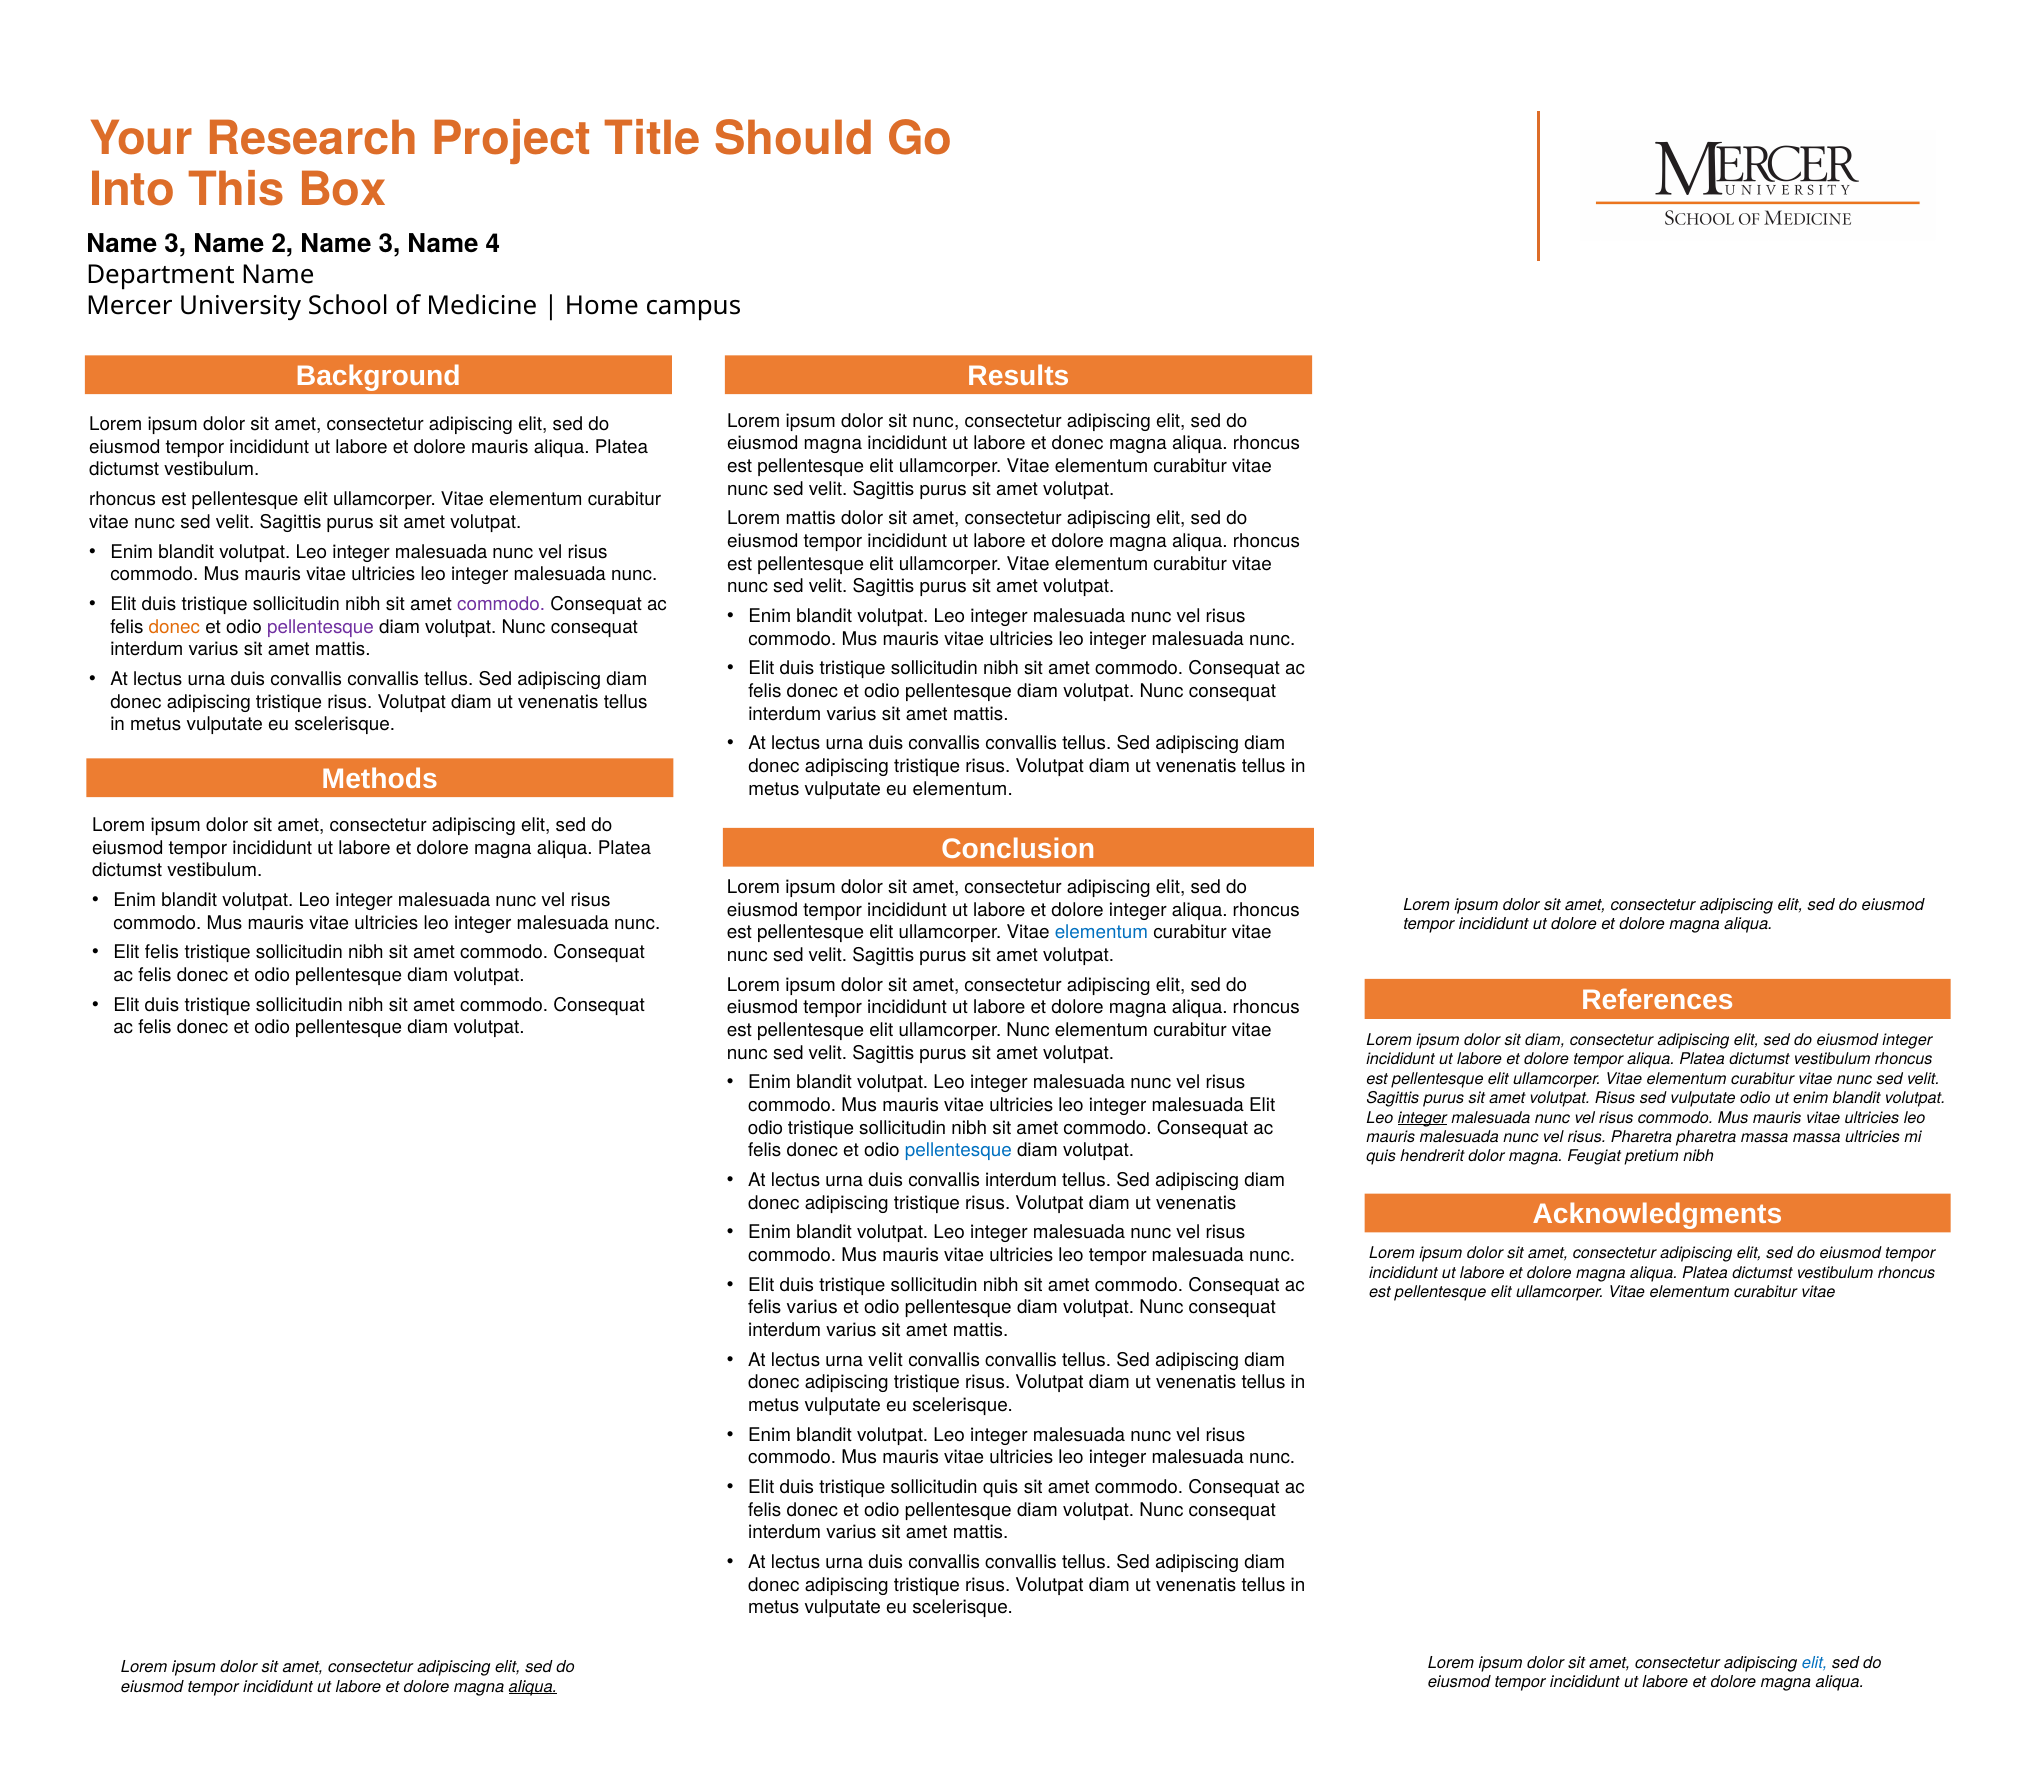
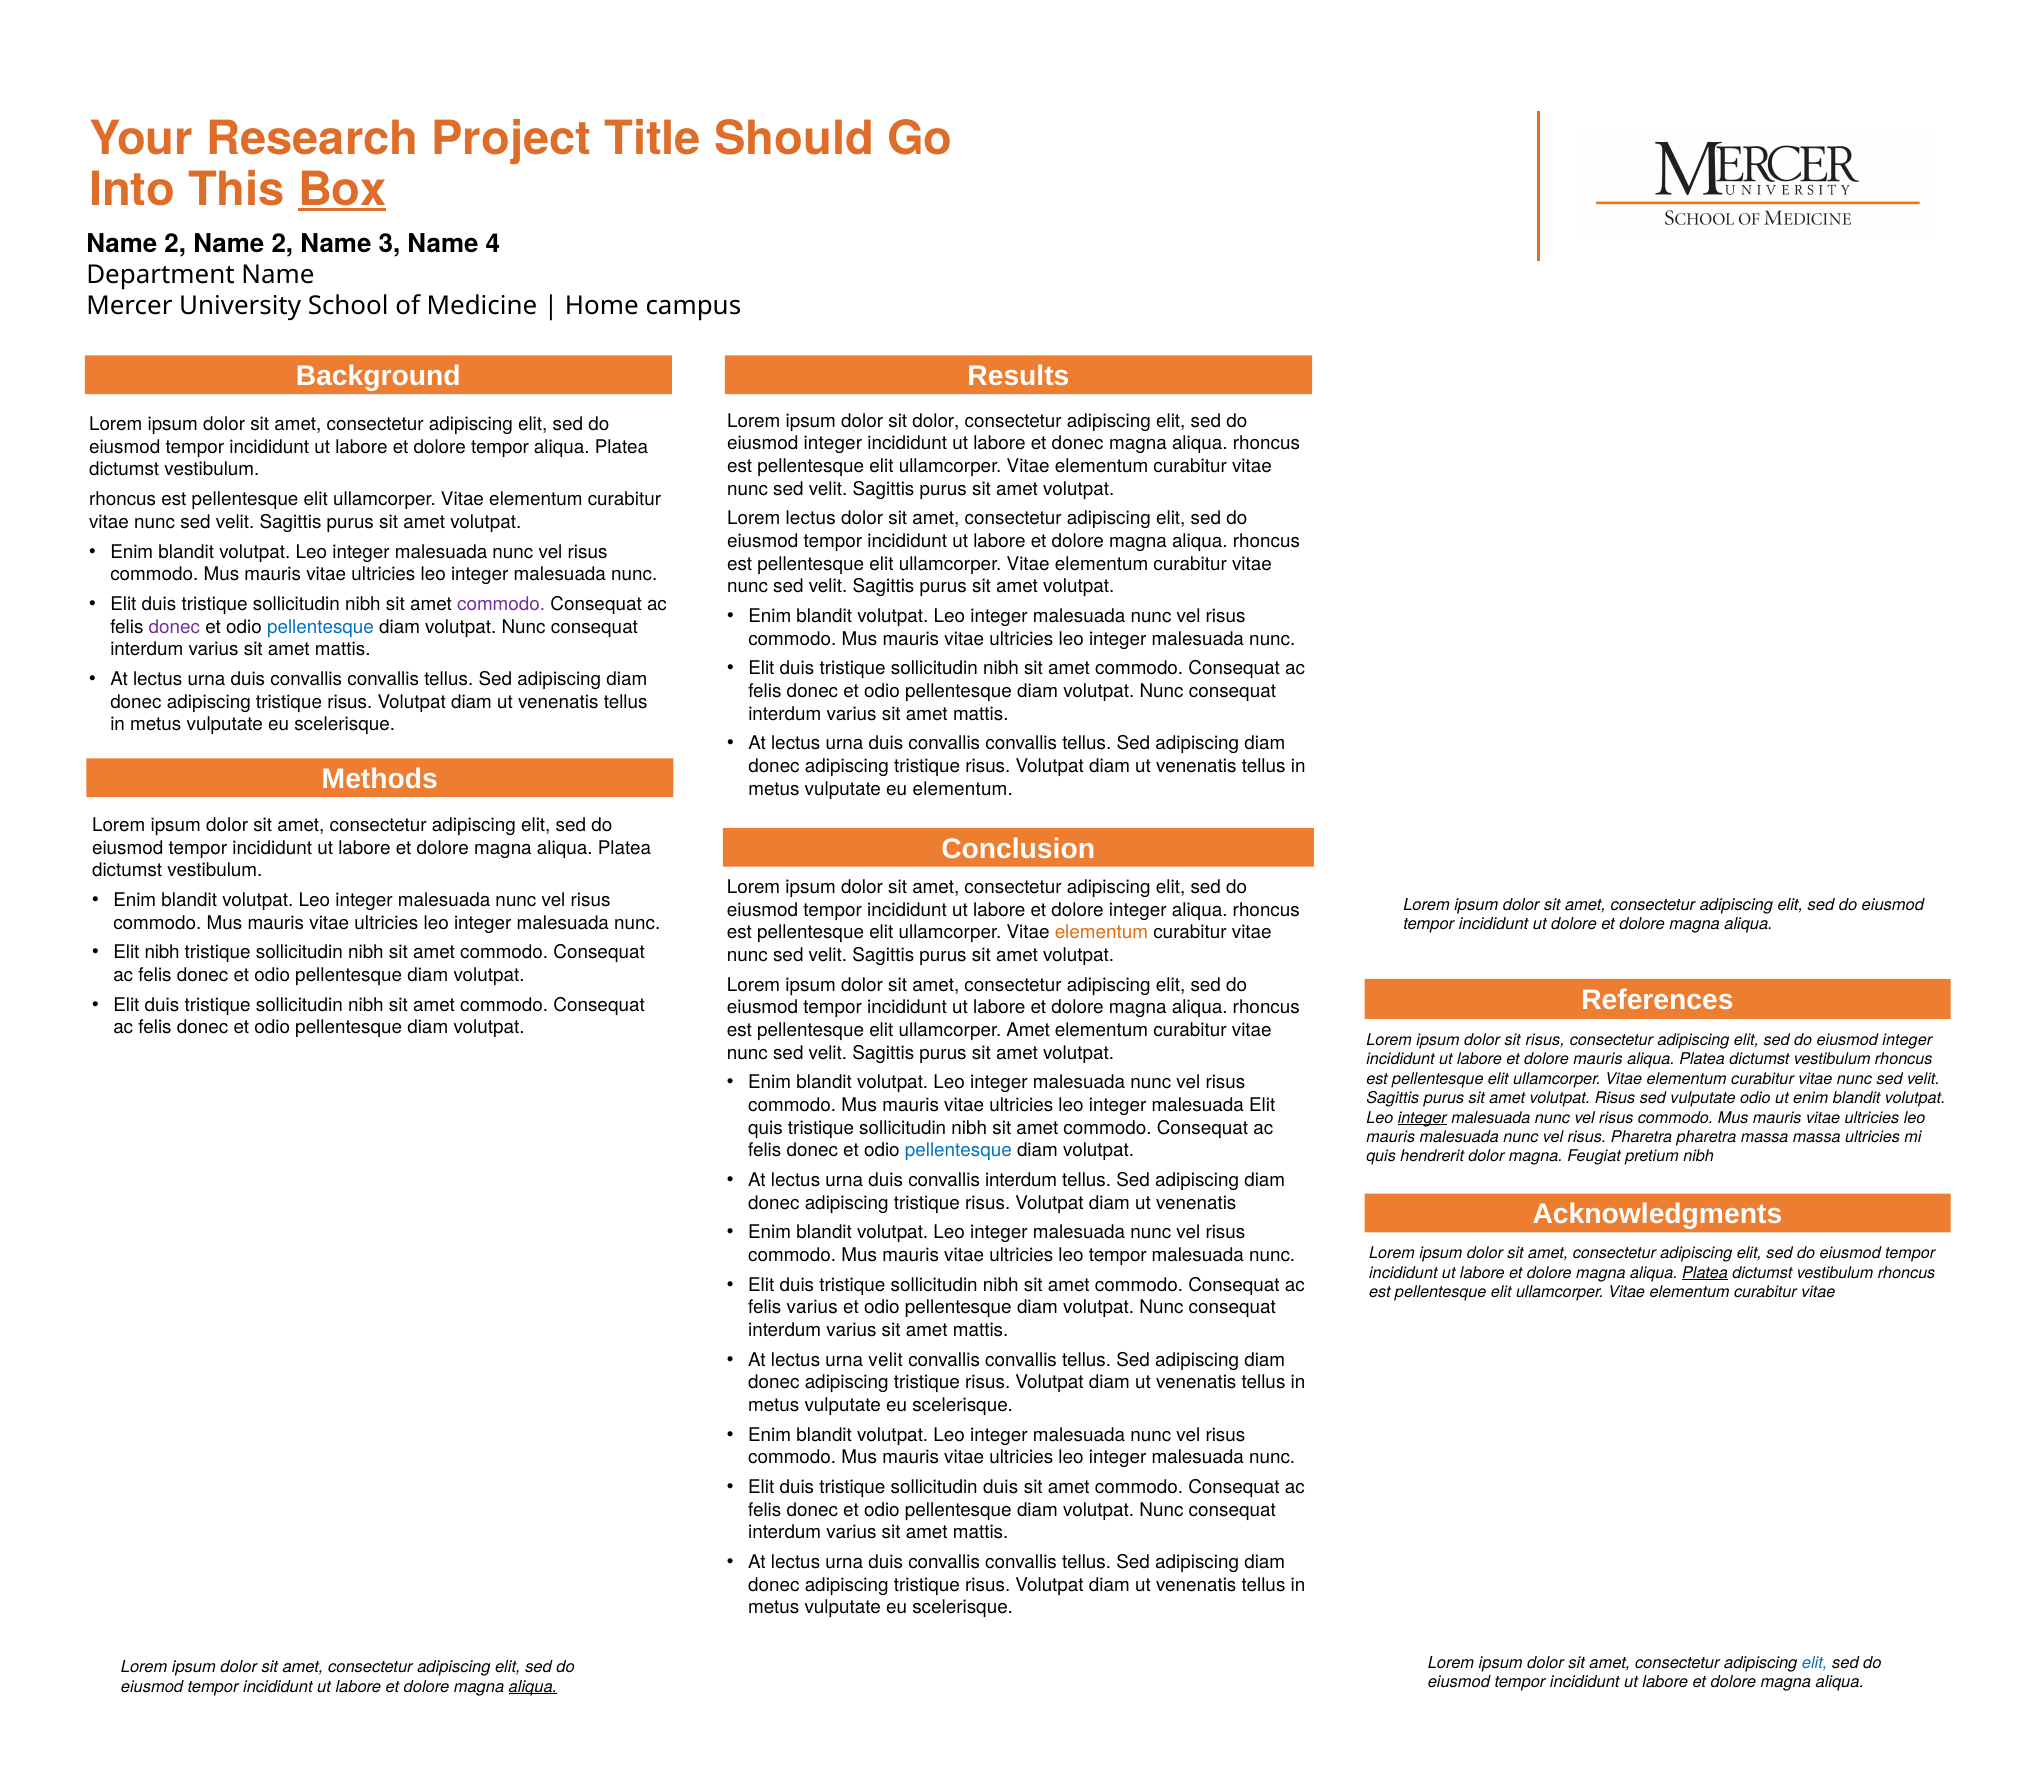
Box underline: none -> present
3 at (175, 244): 3 -> 2
sit nunc: nunc -> dolor
magna at (833, 444): magna -> integer
dolore mauris: mauris -> tempor
Lorem mattis: mattis -> lectus
donec at (174, 627) colour: orange -> purple
pellentesque at (320, 627) colour: purple -> blue
elementum at (1101, 932) colour: blue -> orange
Elit felis: felis -> nibh
ullamcorper Nunc: Nunc -> Amet
sit diam: diam -> risus
dolore tempor: tempor -> mauris
odio at (766, 1127): odio -> quis
Platea at (1705, 1272) underline: none -> present
sollicitudin quis: quis -> duis
